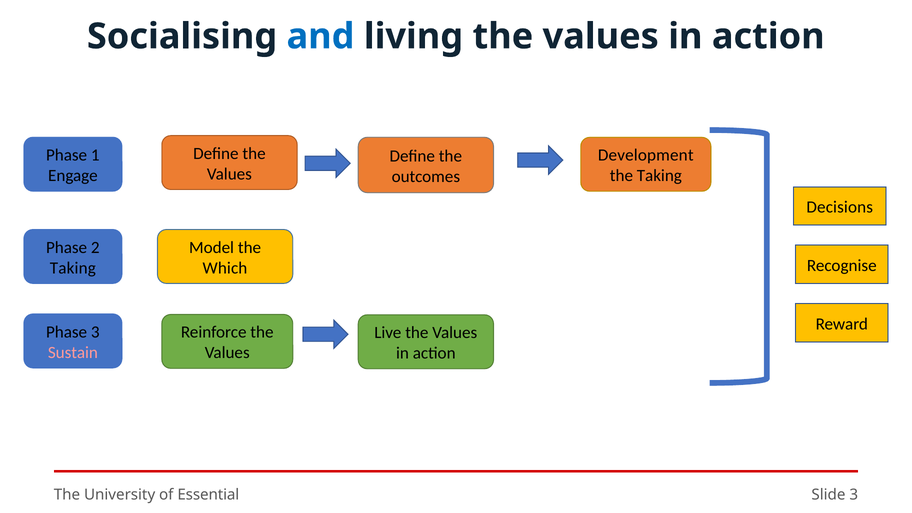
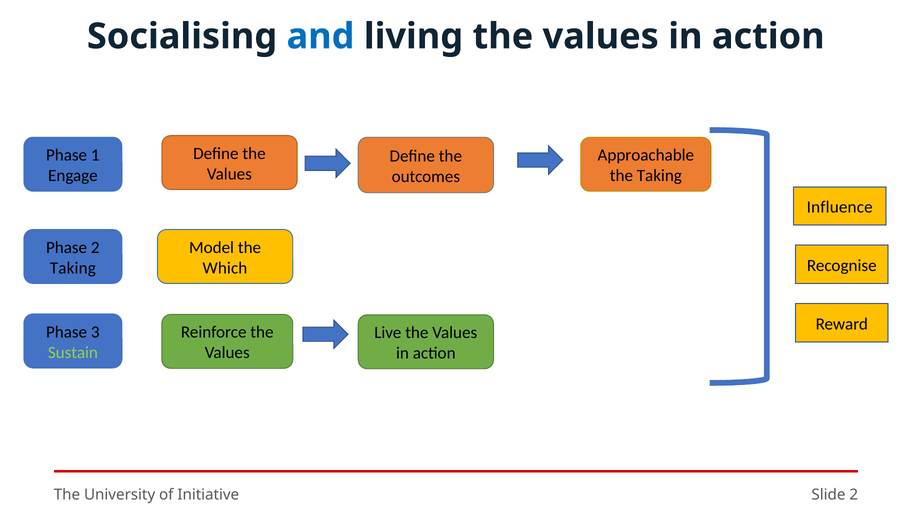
Development: Development -> Approachable
Decisions: Decisions -> Influence
Sustain colour: pink -> light green
Essential: Essential -> Initiative
Slide 3: 3 -> 2
